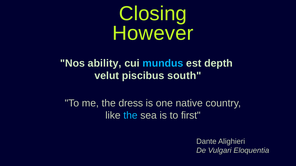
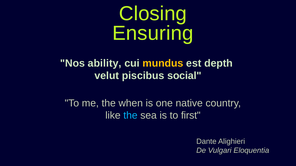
However: However -> Ensuring
mundus colour: light blue -> yellow
south: south -> social
dress: dress -> when
